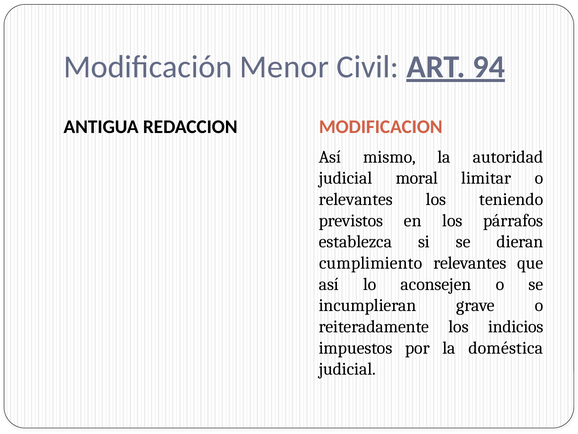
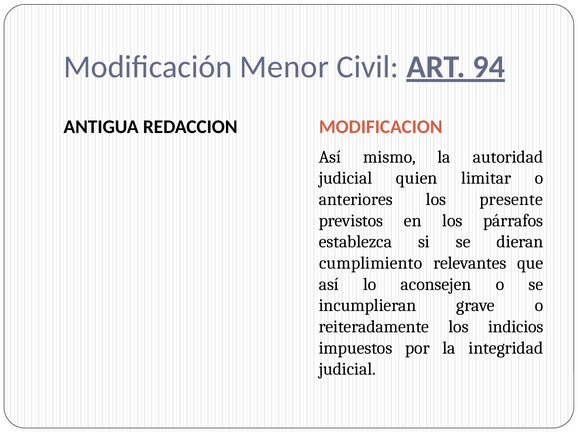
moral: moral -> quien
relevantes at (356, 199): relevantes -> anteriores
teniendo: teniendo -> presente
doméstica: doméstica -> integridad
